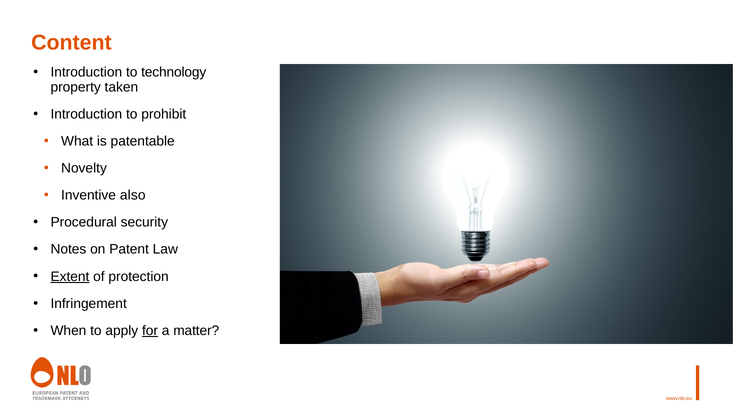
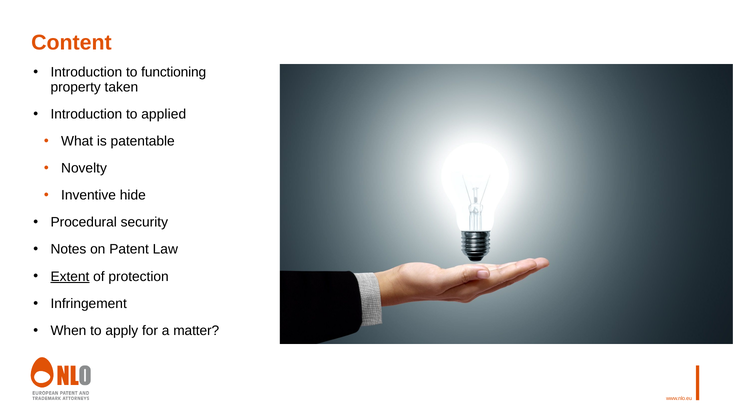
technology: technology -> functioning
prohibit: prohibit -> applied
also: also -> hide
for underline: present -> none
